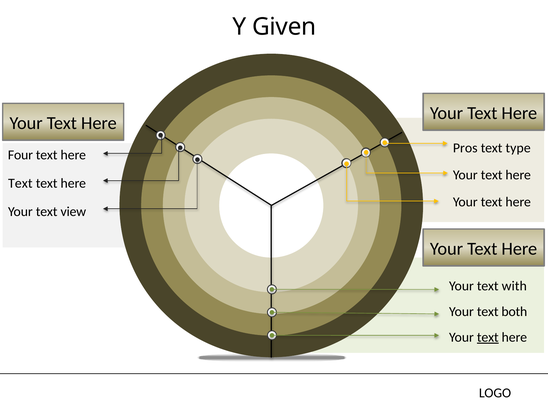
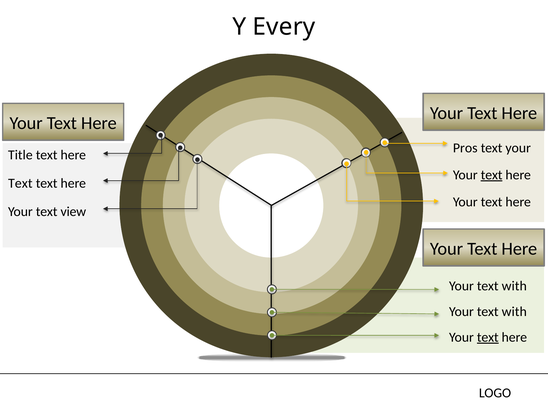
Given: Given -> Every
text type: type -> your
Four: Four -> Title
text at (492, 175) underline: none -> present
both at (514, 312): both -> with
